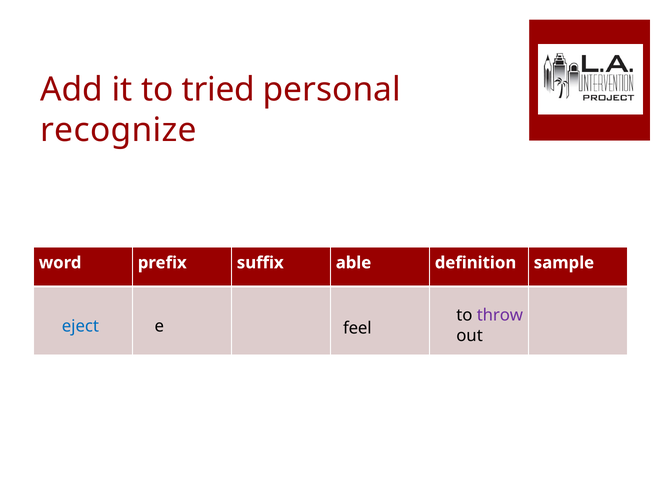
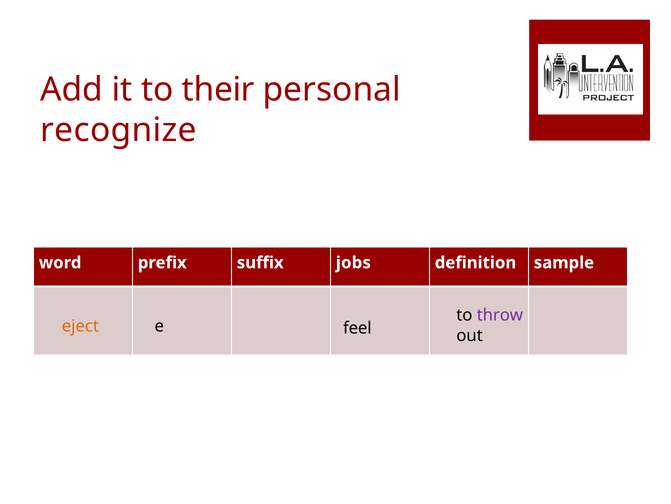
tried: tried -> their
able: able -> jobs
eject colour: blue -> orange
